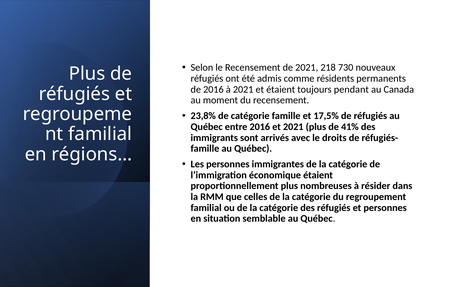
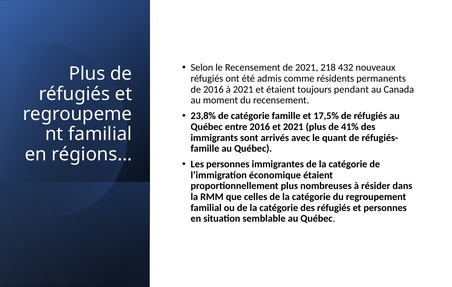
730: 730 -> 432
droits: droits -> quant
